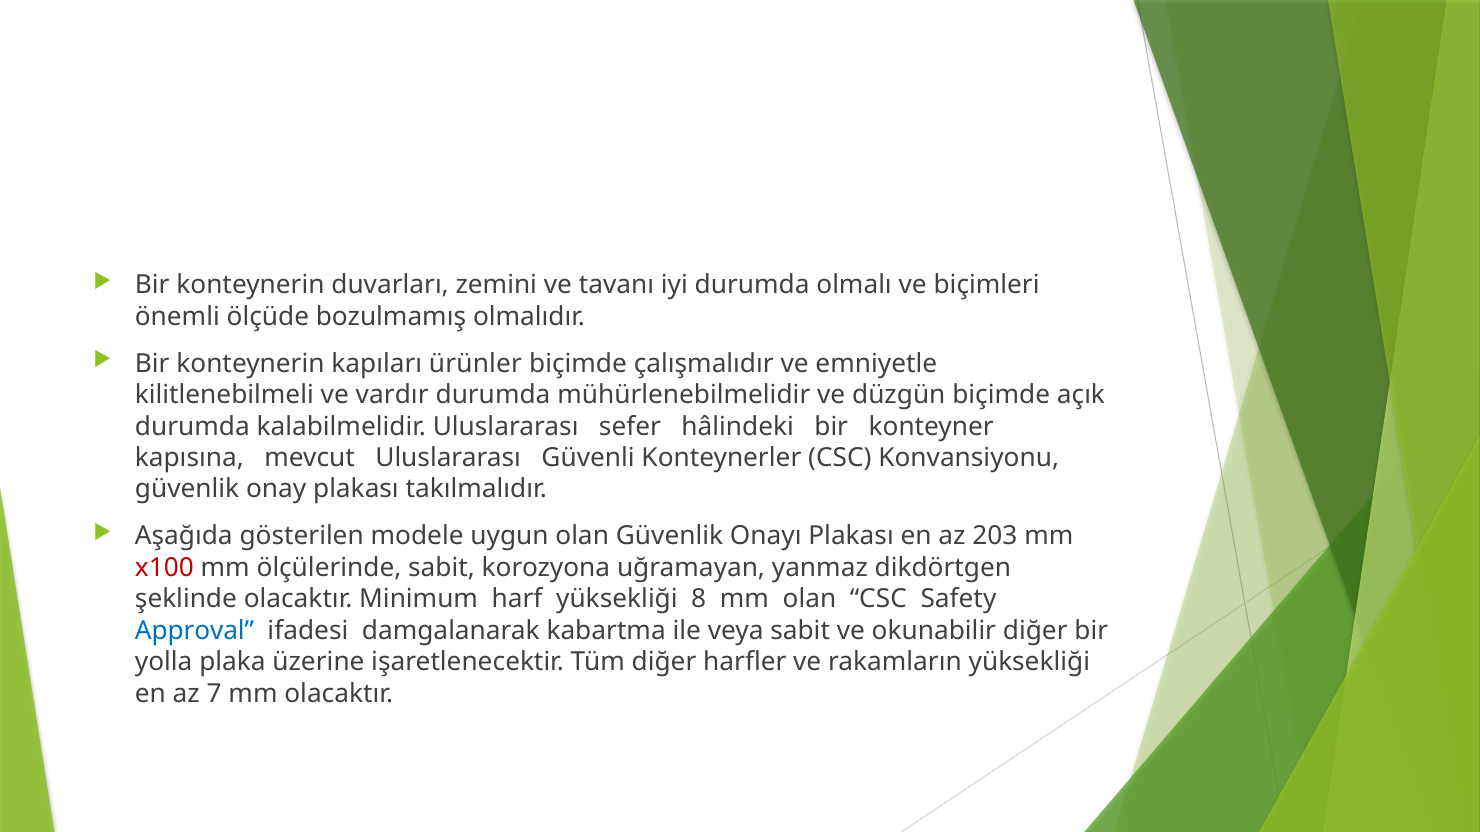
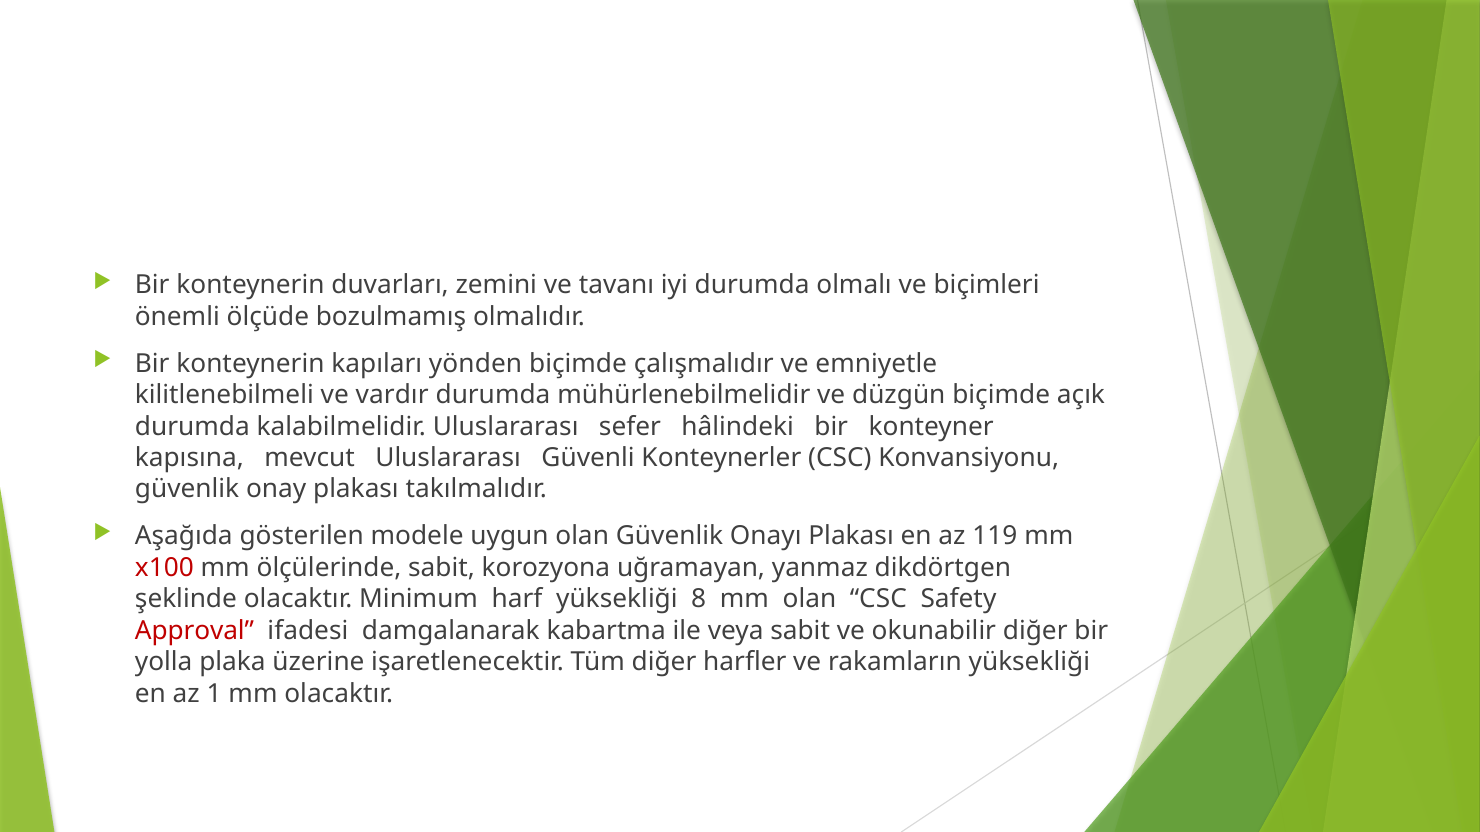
ürünler: ürünler -> yönden
203: 203 -> 119
Approval colour: blue -> red
7: 7 -> 1
